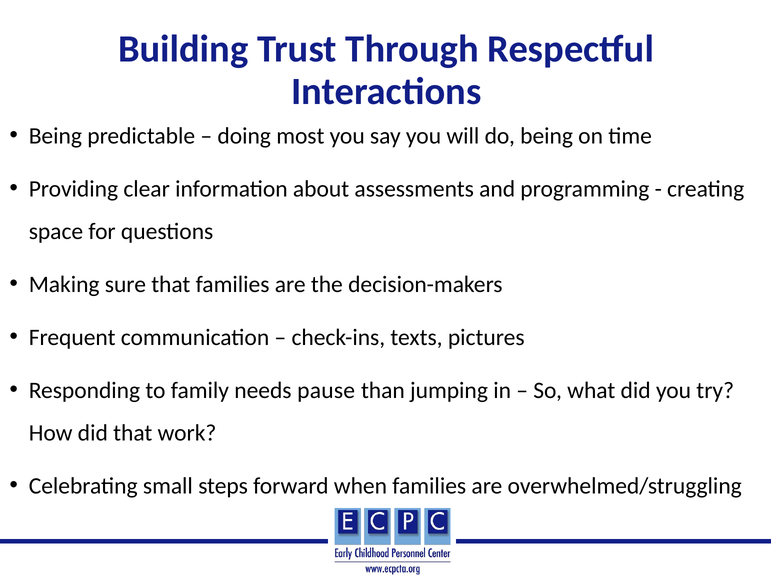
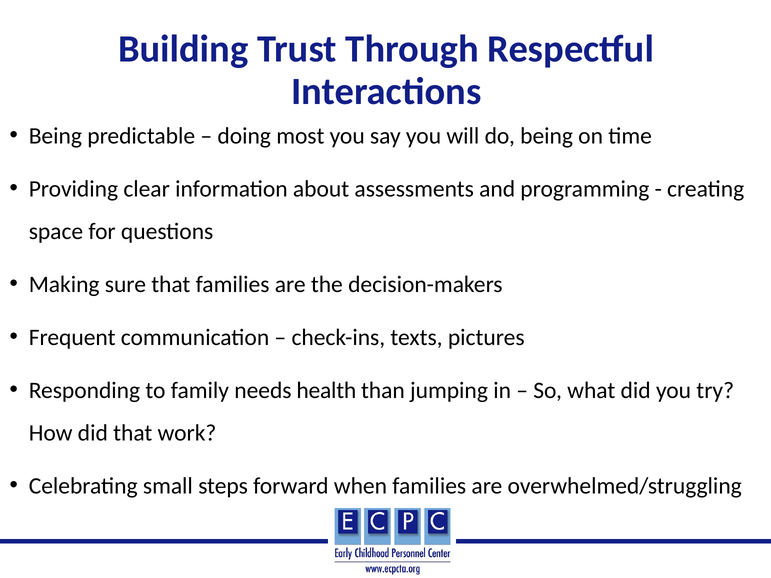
pause: pause -> health
